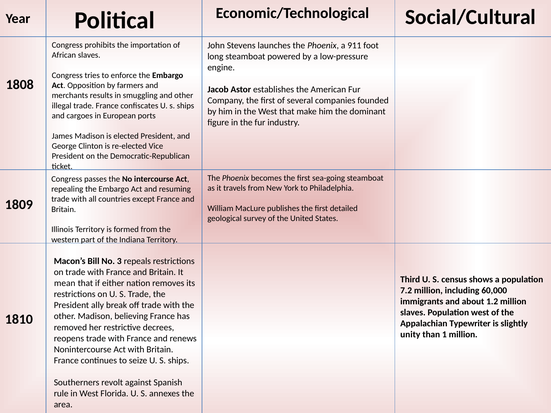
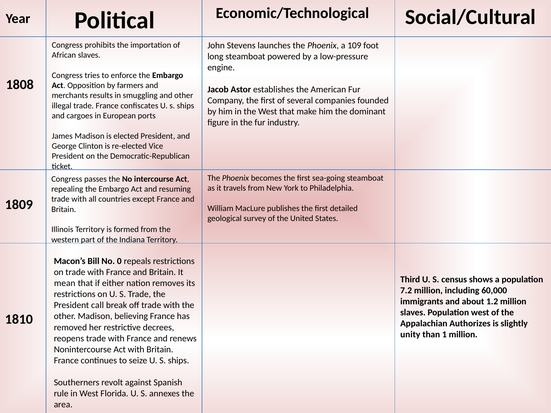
911: 911 -> 109
3: 3 -> 0
ally: ally -> call
Typewriter: Typewriter -> Authorizes
